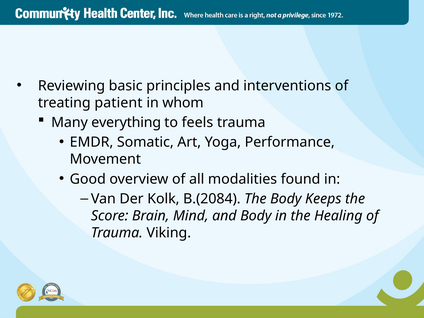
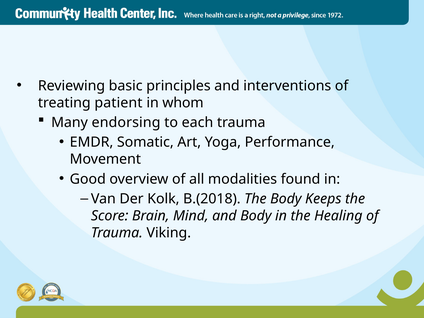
everything: everything -> endorsing
feels: feels -> each
B.(2084: B.(2084 -> B.(2018
